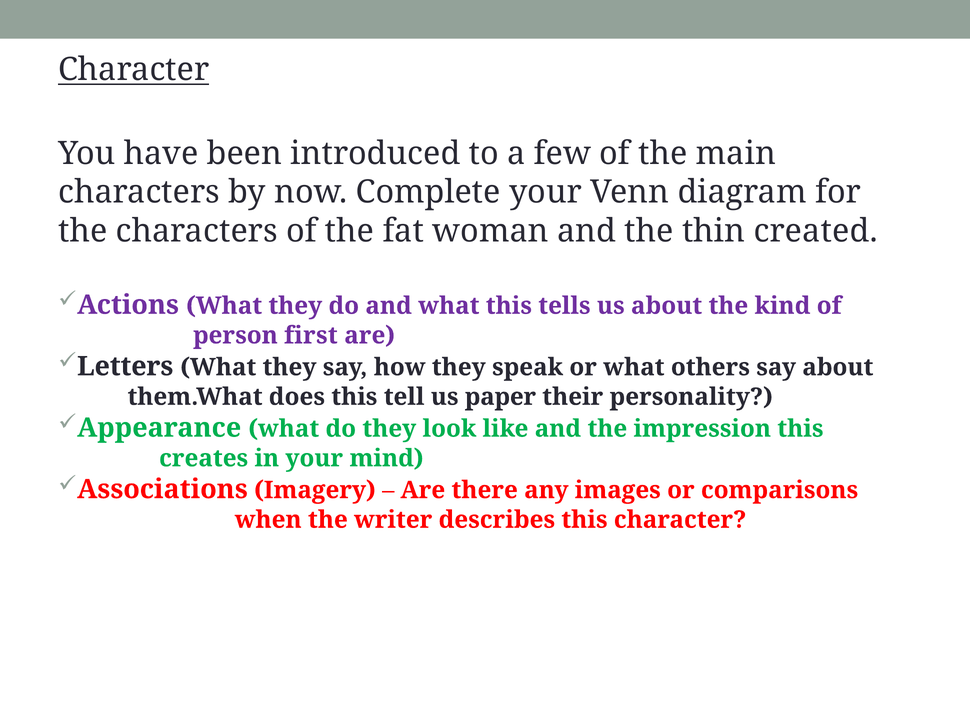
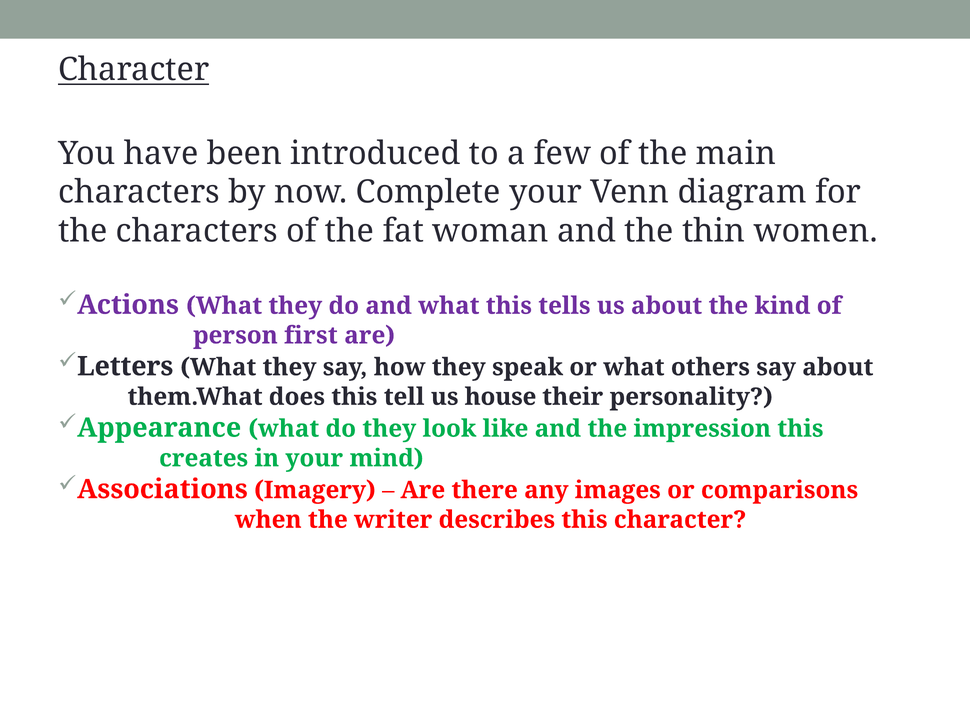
created: created -> women
paper: paper -> house
